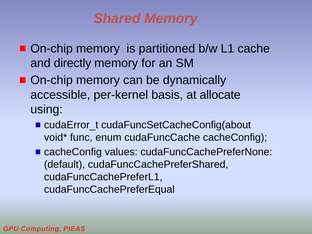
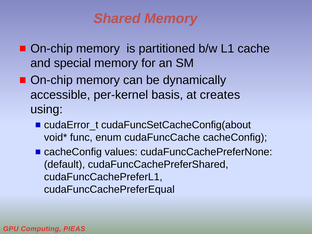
directly: directly -> special
allocate: allocate -> creates
